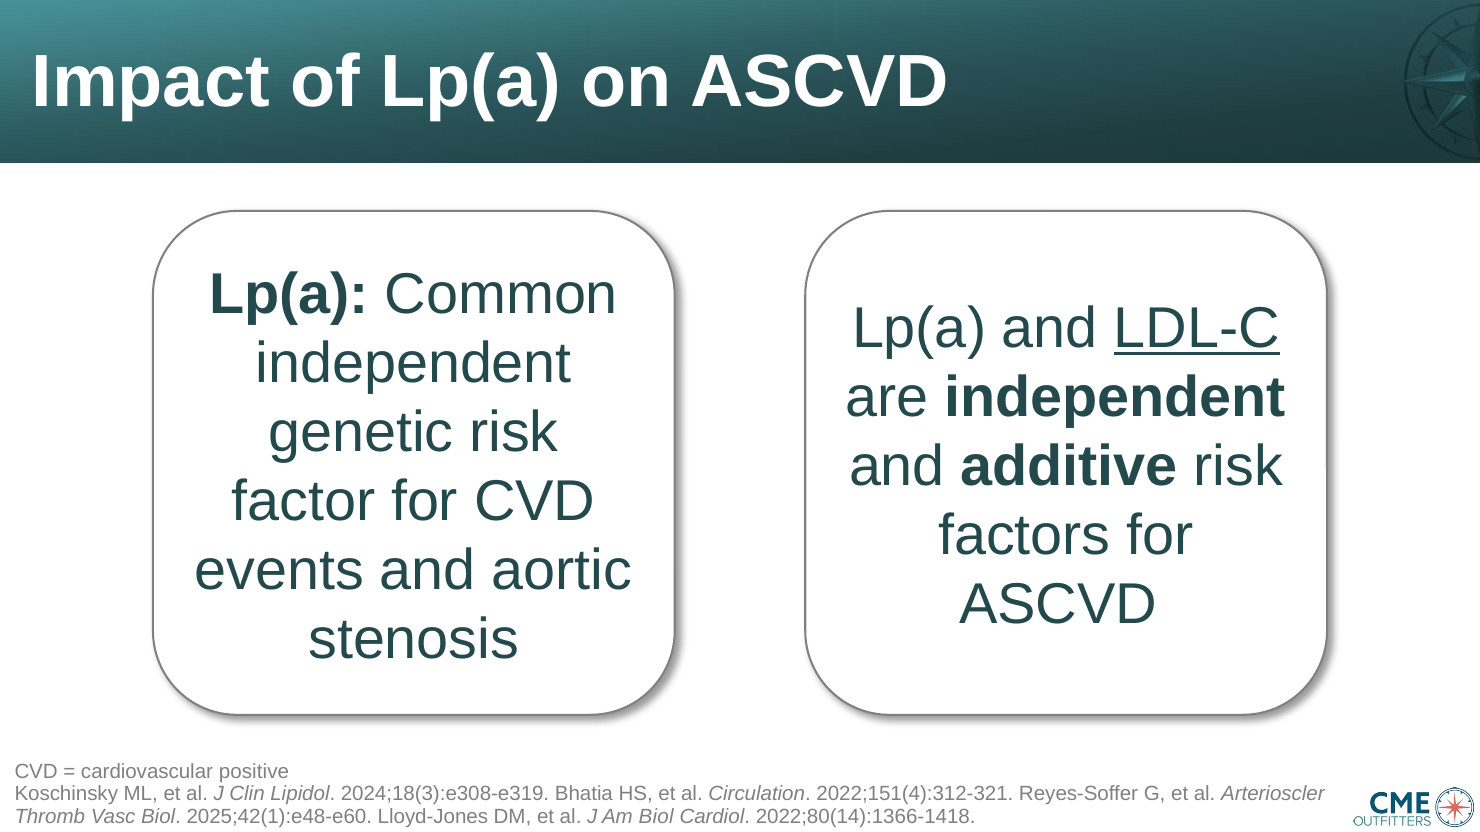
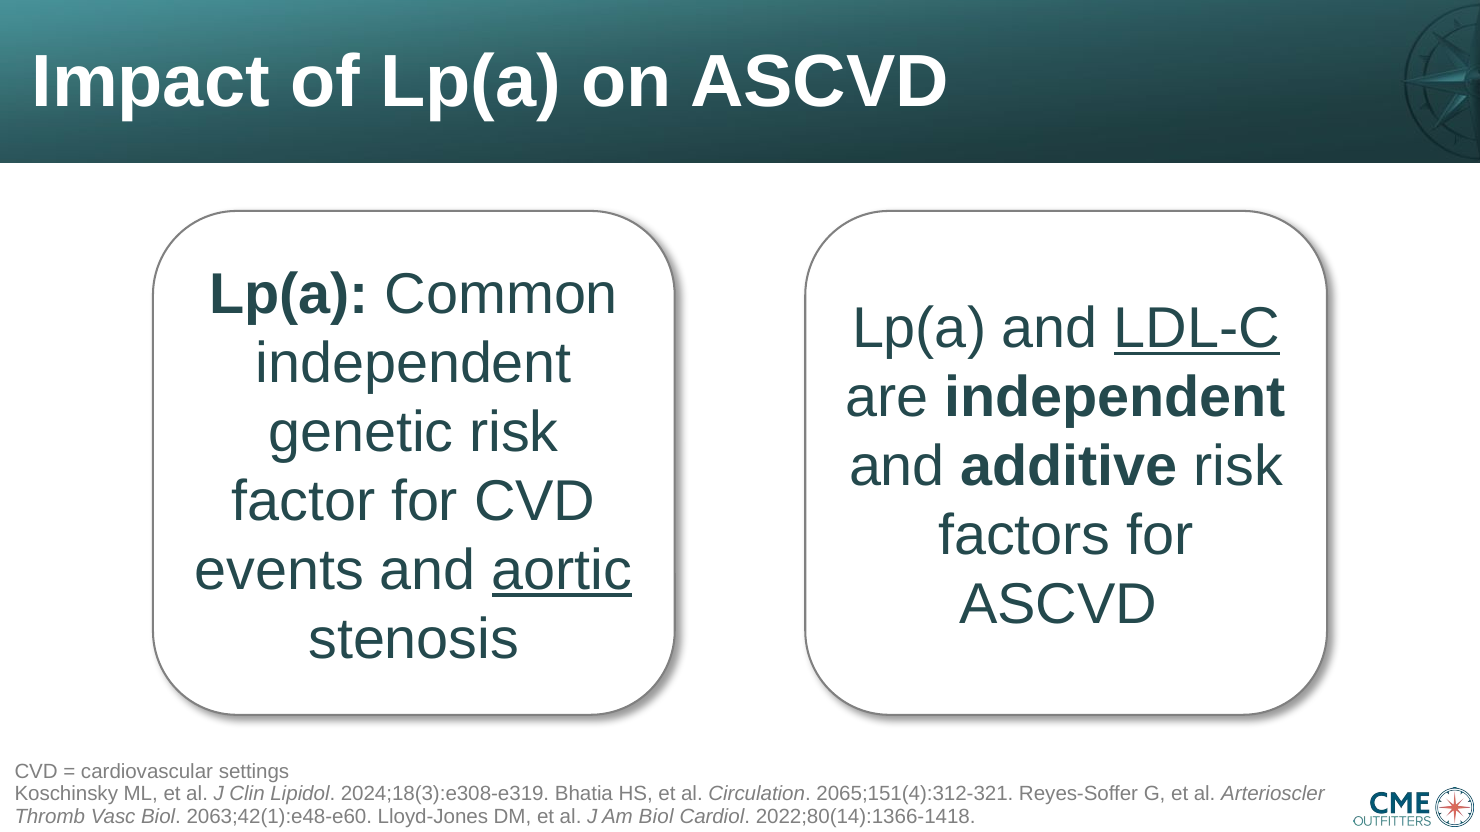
aortic underline: none -> present
positive: positive -> settings
2022;151(4):312-321: 2022;151(4):312-321 -> 2065;151(4):312-321
2025;42(1):e48-e60: 2025;42(1):e48-e60 -> 2063;42(1):e48-e60
